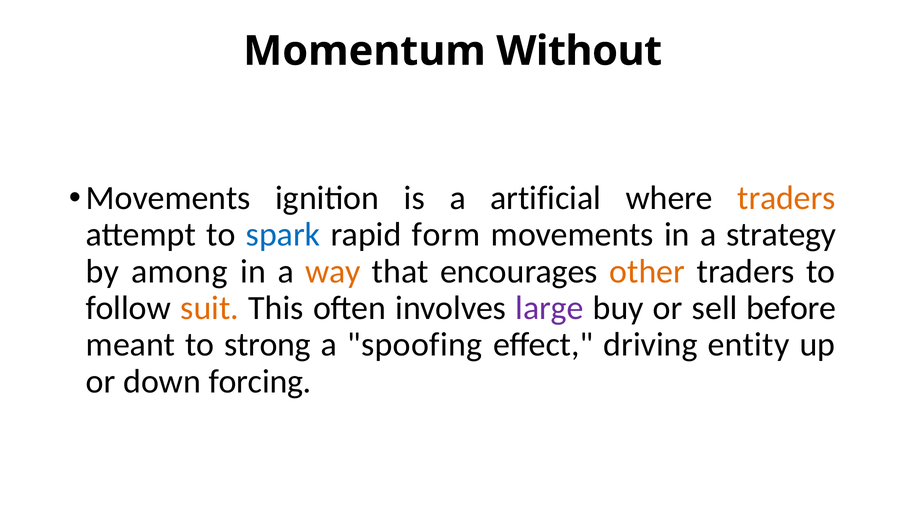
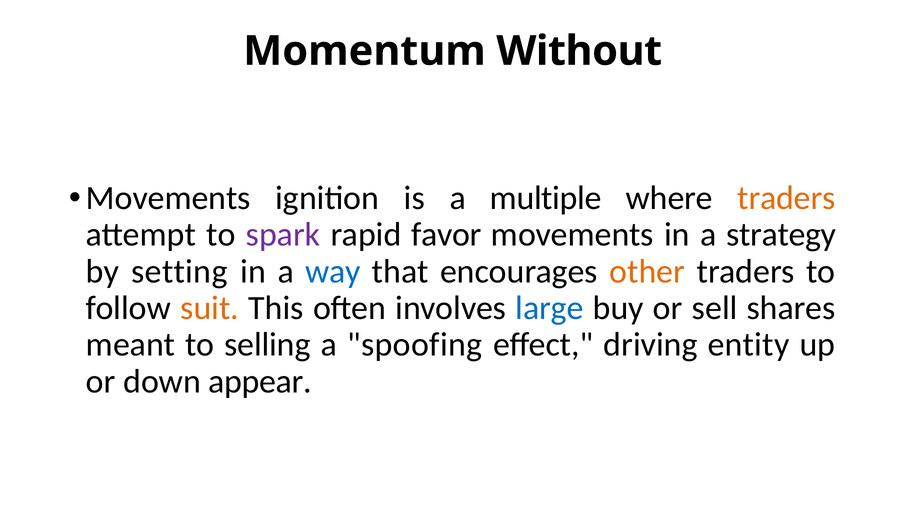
artificial: artificial -> multiple
spark colour: blue -> purple
form: form -> favor
among: among -> setting
way colour: orange -> blue
large colour: purple -> blue
before: before -> shares
strong: strong -> selling
forcing: forcing -> appear
